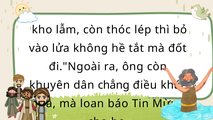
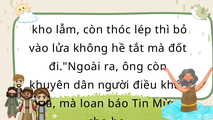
chẳng: chẳng -> người
